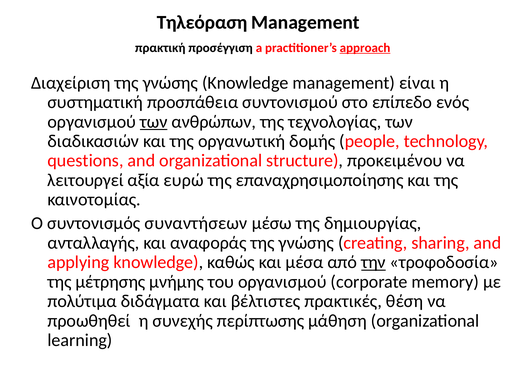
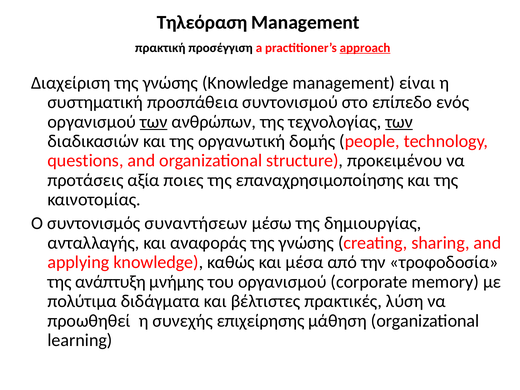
των at (399, 122) underline: none -> present
λειτουργεί: λειτουργεί -> προτάσεις
ευρώ: ευρώ -> ποιες
την underline: present -> none
μέτρησης: μέτρησης -> ανάπτυξη
θέση: θέση -> λύση
περίπτωσης: περίπτωσης -> επιχείρησης
